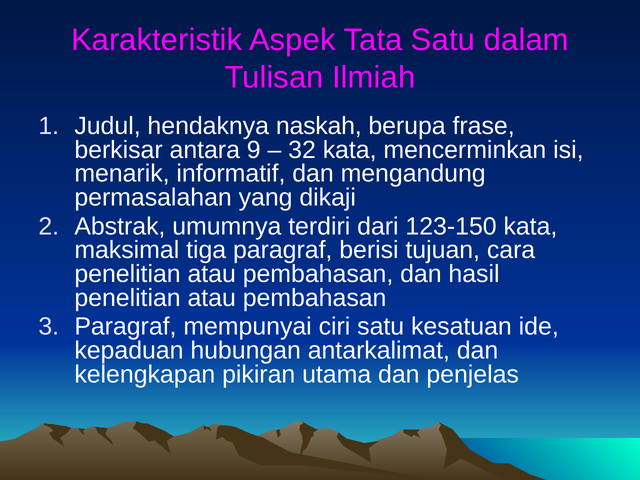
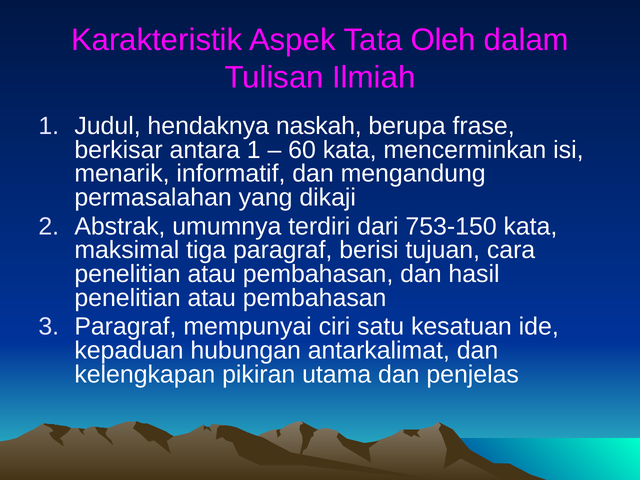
Tata Satu: Satu -> Oleh
antara 9: 9 -> 1
32: 32 -> 60
123-150: 123-150 -> 753-150
